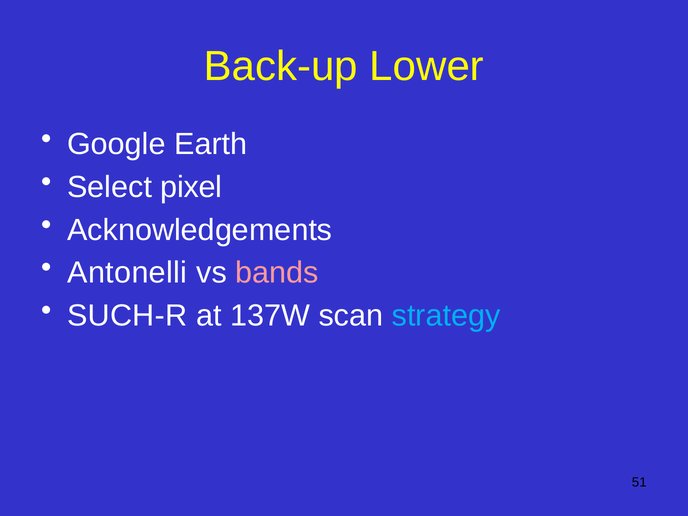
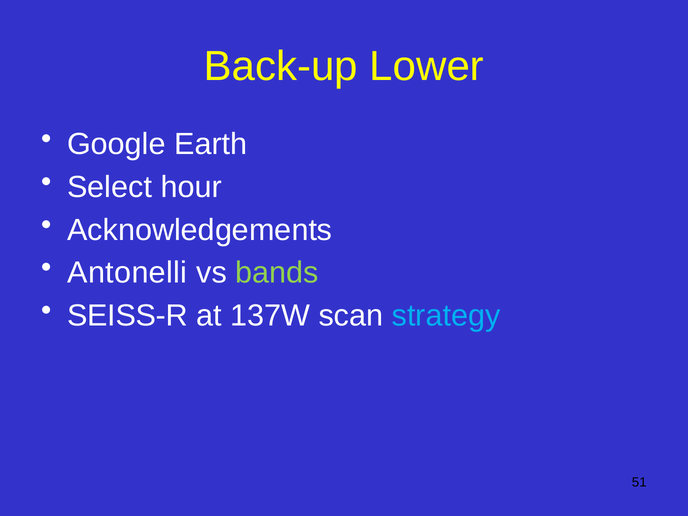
pixel: pixel -> hour
bands colour: pink -> light green
SUCH-R: SUCH-R -> SEISS-R
